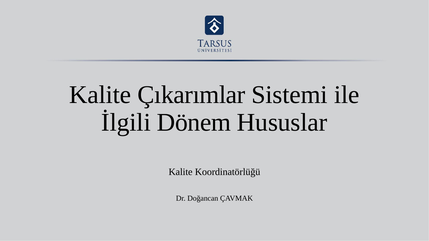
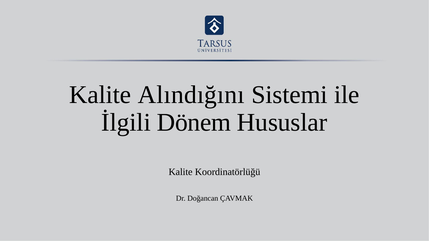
Çıkarımlar: Çıkarımlar -> Alındığını
